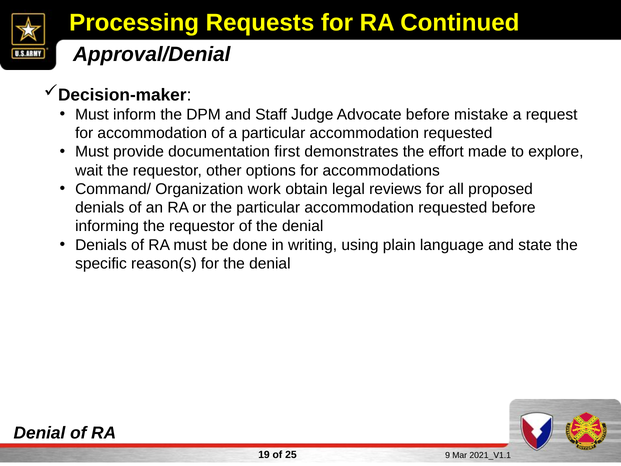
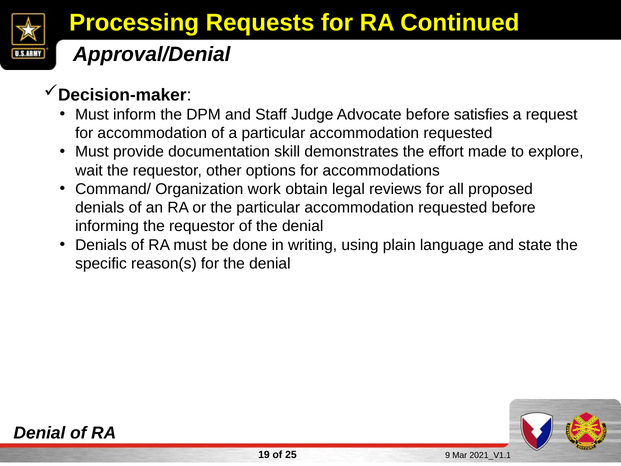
mistake: mistake -> satisfies
first: first -> skill
